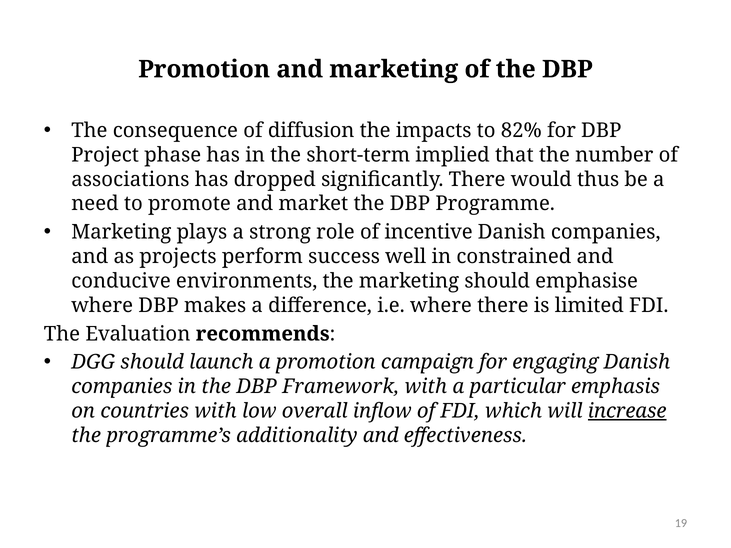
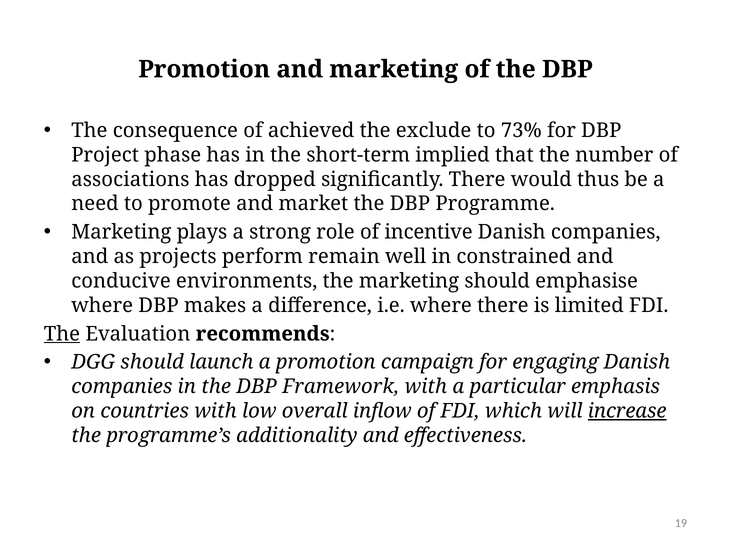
diffusion: diffusion -> achieved
impacts: impacts -> exclude
82%: 82% -> 73%
success: success -> remain
The at (62, 334) underline: none -> present
